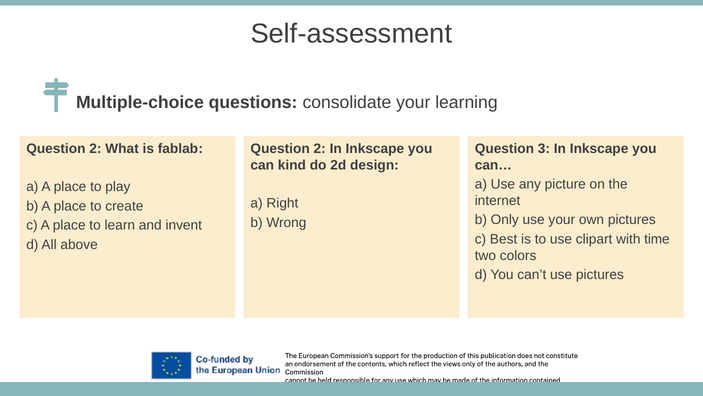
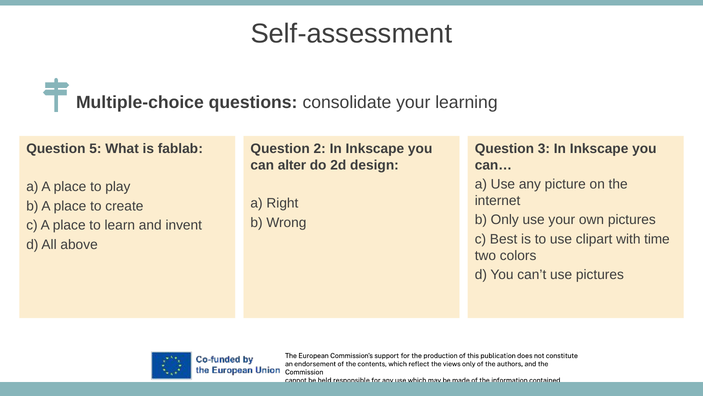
2 at (95, 148): 2 -> 5
kind: kind -> alter
